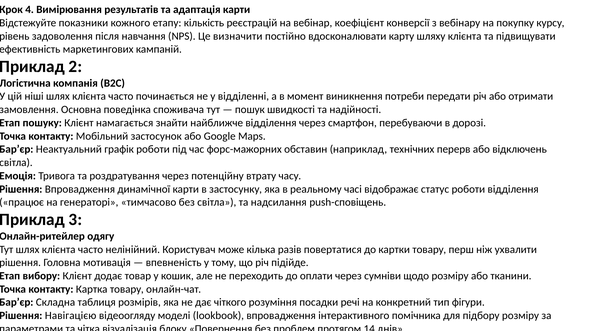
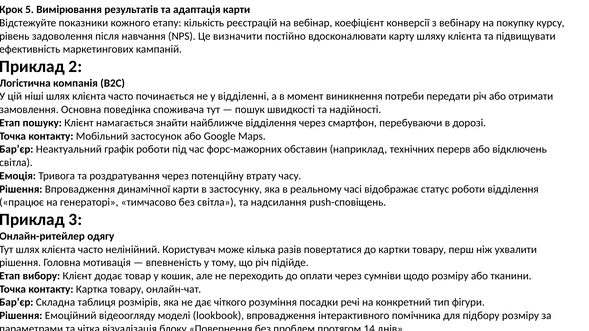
4: 4 -> 5
Навігацією: Навігацією -> Емоційний
